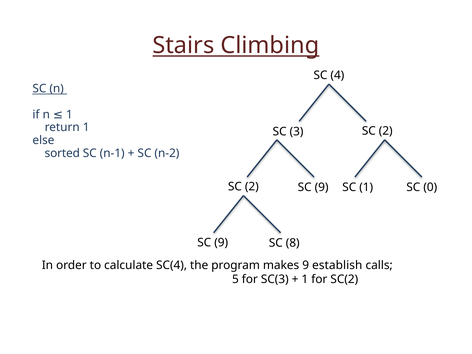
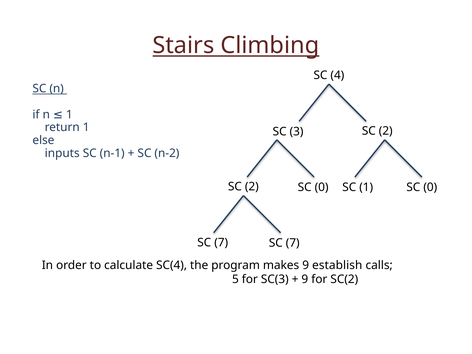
sorted: sorted -> inputs
9 at (322, 187): 9 -> 0
9 at (221, 242): 9 -> 7
8 at (293, 243): 8 -> 7
1 at (305, 279): 1 -> 9
